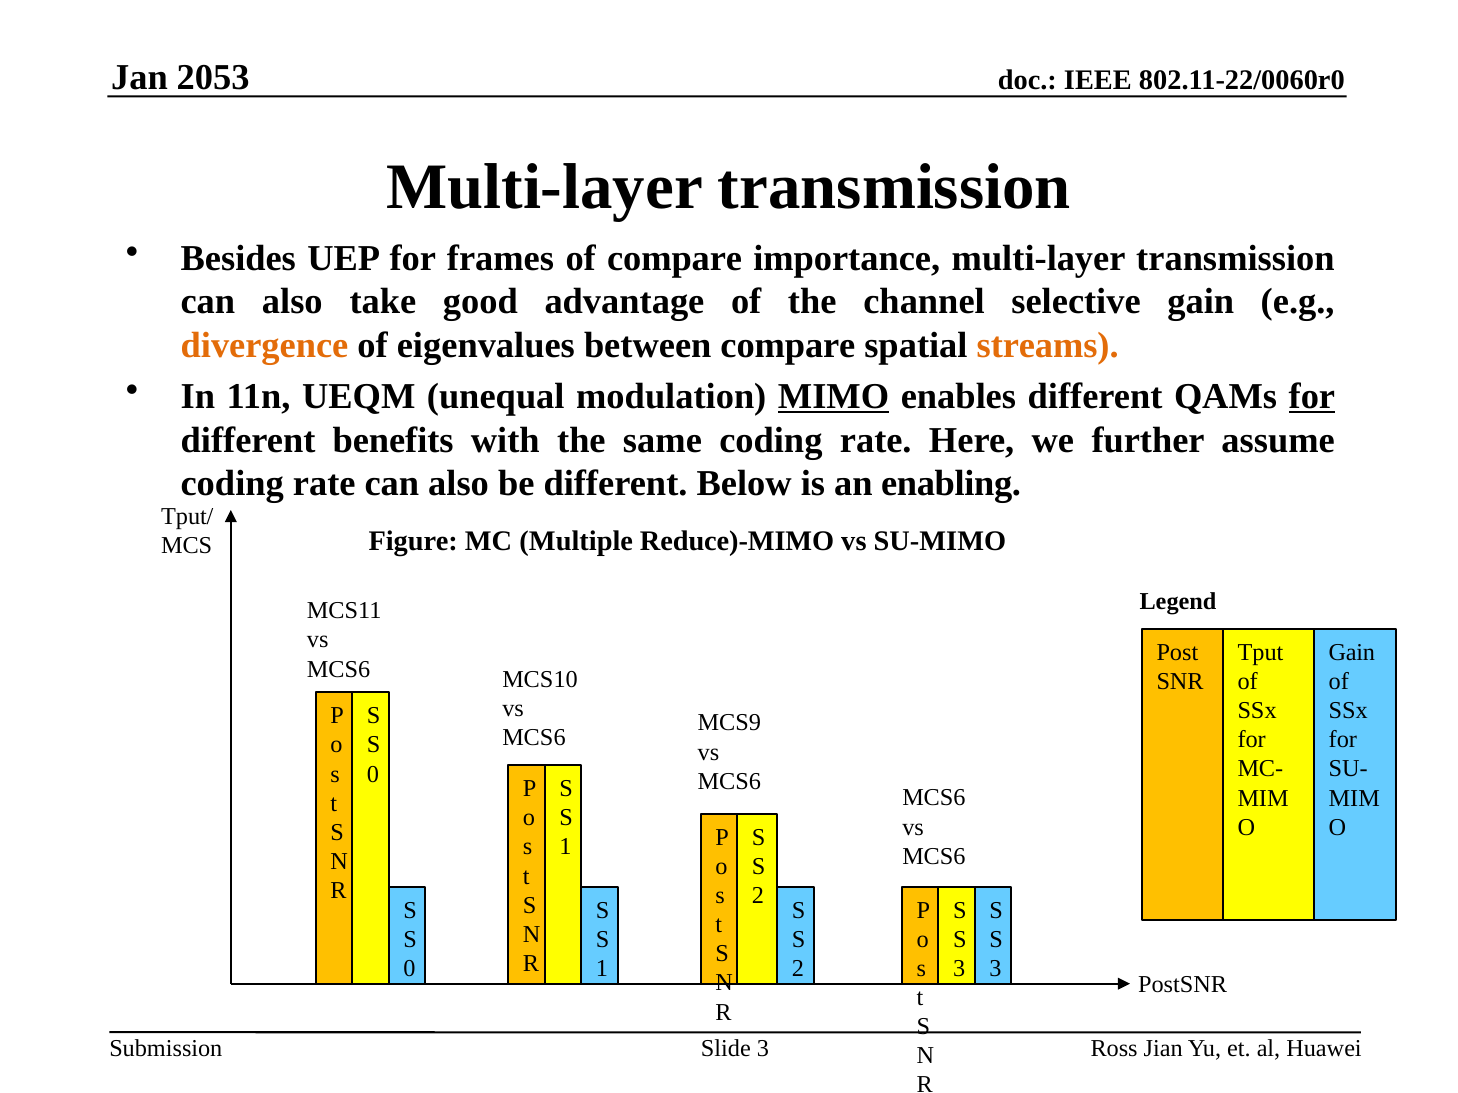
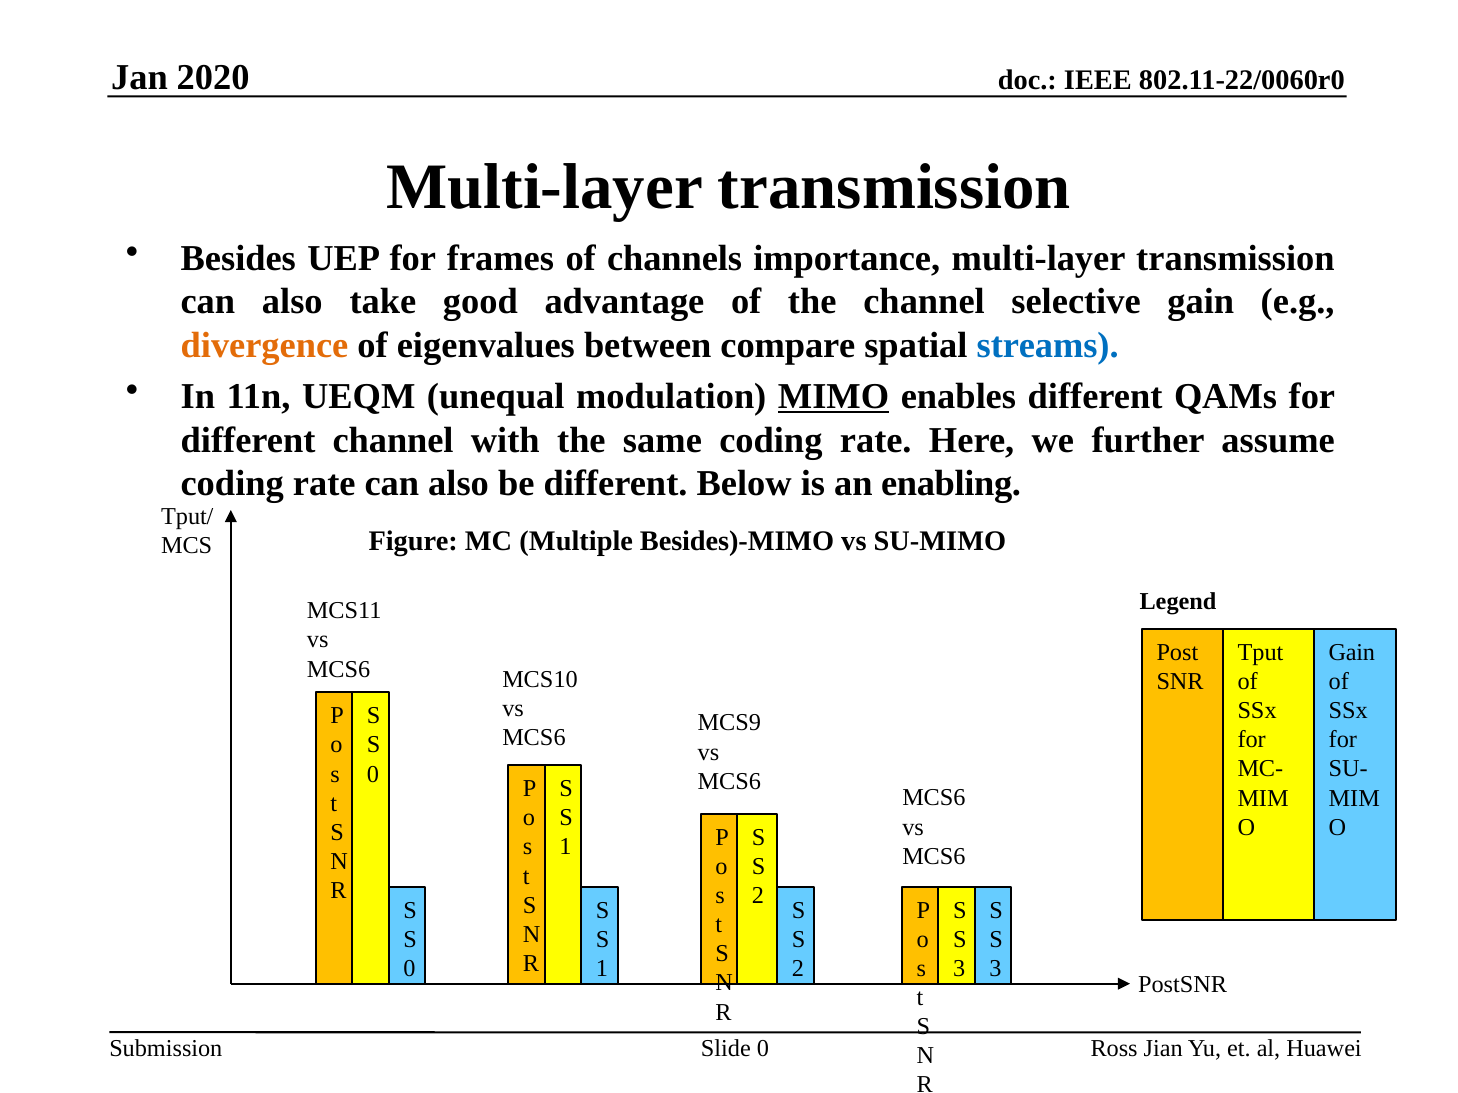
2053: 2053 -> 2020
of compare: compare -> channels
streams colour: orange -> blue
for at (1312, 397) underline: present -> none
different benefits: benefits -> channel
Reduce)-MIMO: Reduce)-MIMO -> Besides)-MIMO
Slide 3: 3 -> 0
